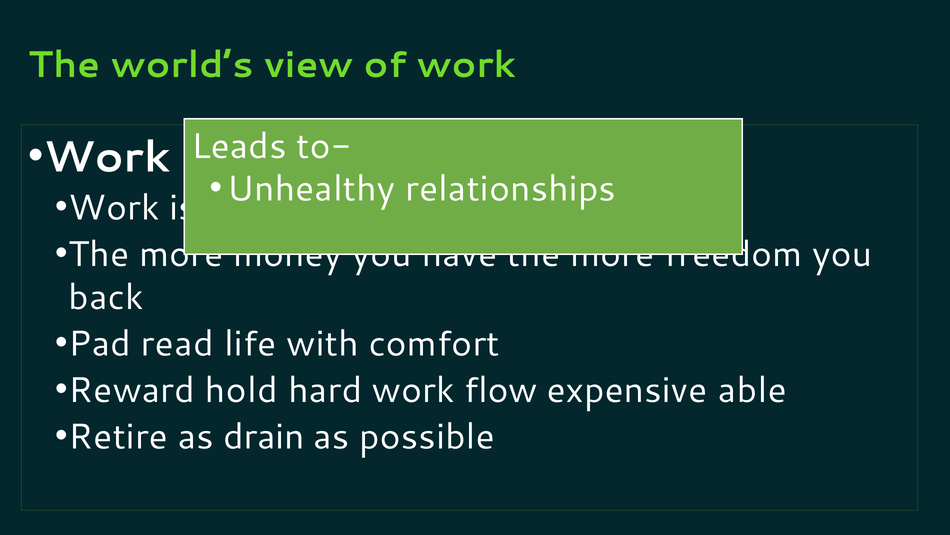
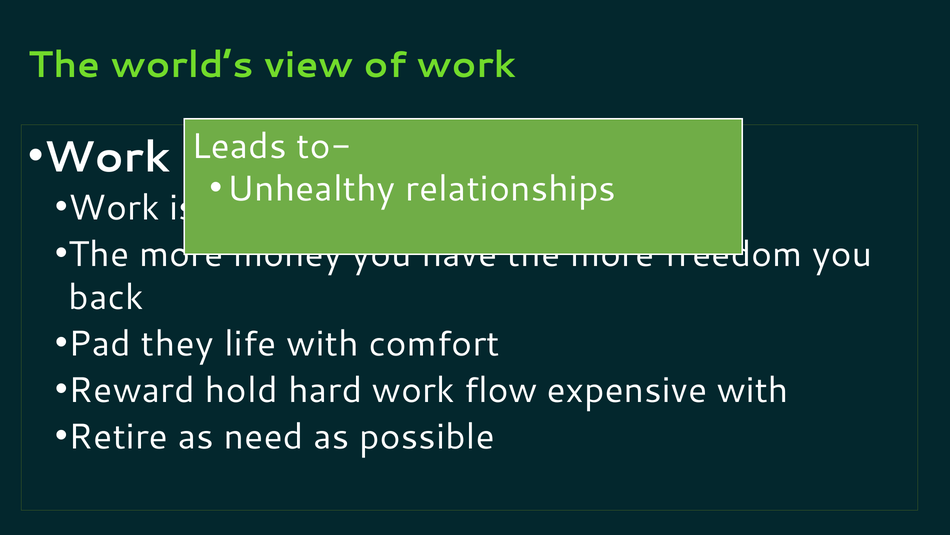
read: read -> they
expensive able: able -> with
drain: drain -> need
